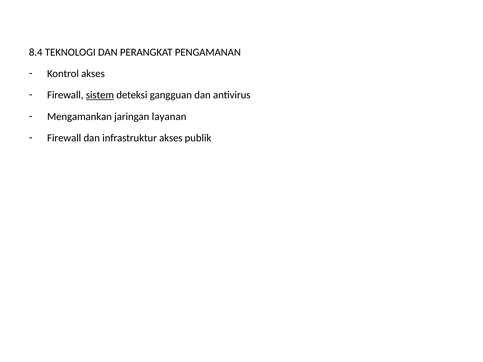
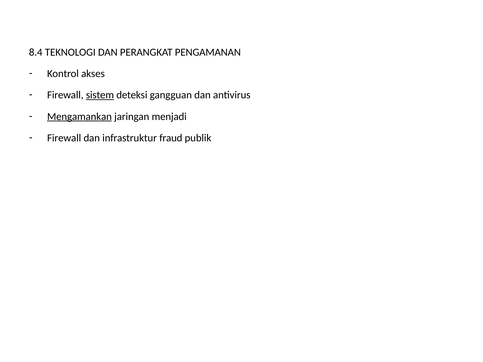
Mengamankan underline: none -> present
layanan: layanan -> menjadi
infrastruktur akses: akses -> fraud
